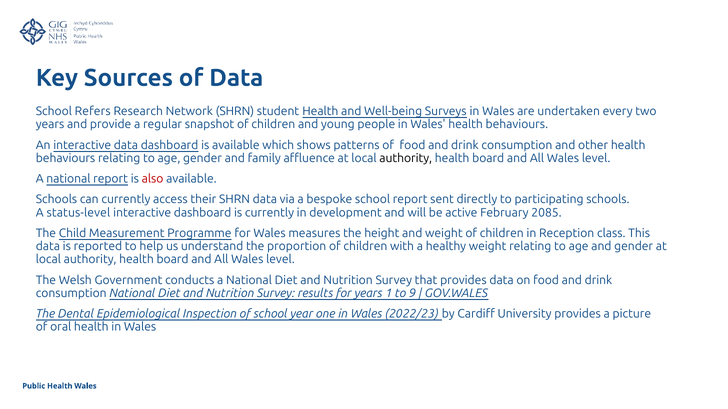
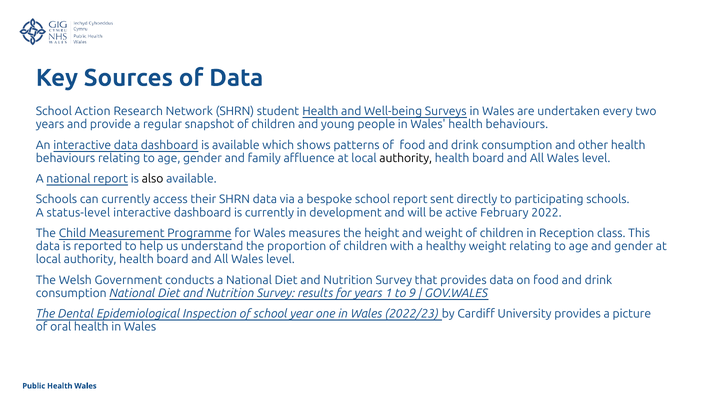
Refers: Refers -> Action
also colour: red -> black
2085: 2085 -> 2022
